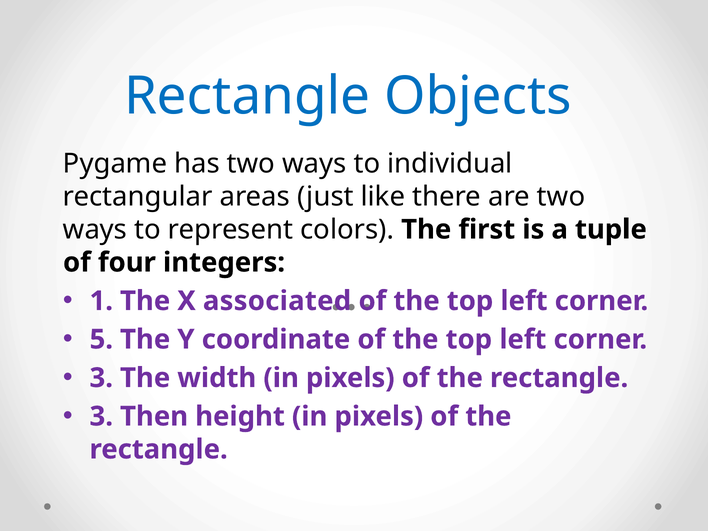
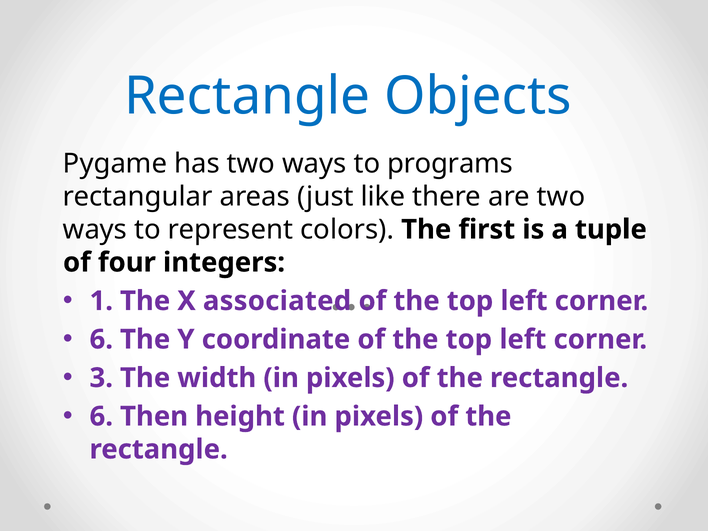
individual: individual -> programs
5 at (101, 339): 5 -> 6
3 at (101, 416): 3 -> 6
